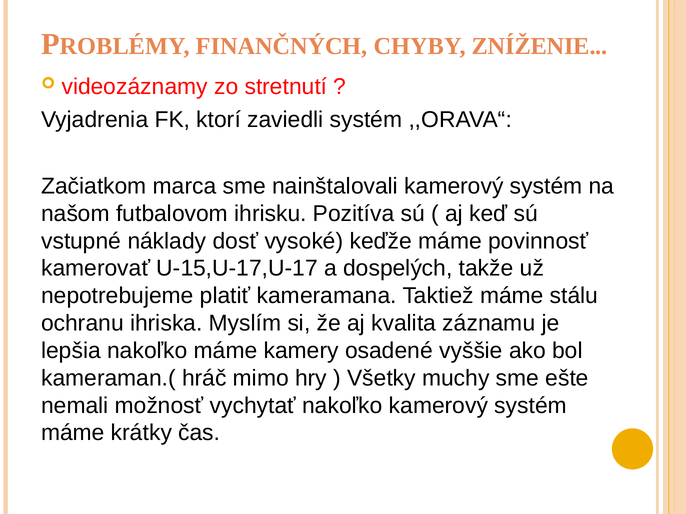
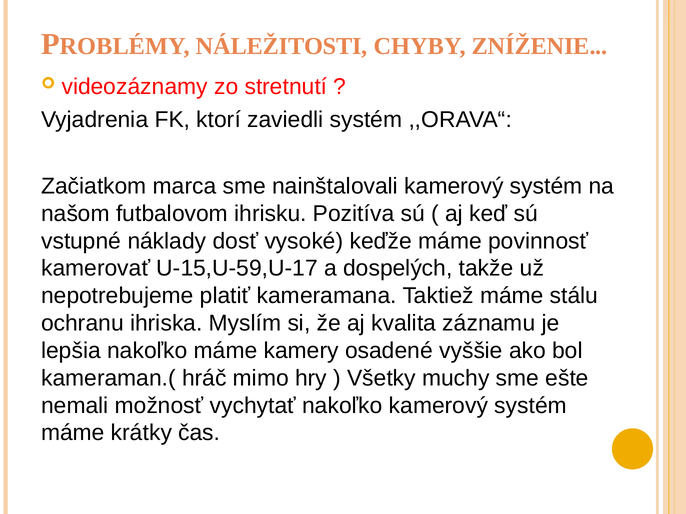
FINANČNÝCH: FINANČNÝCH -> NÁLEŽITOSTI
U-15,U-17,U-17: U-15,U-17,U-17 -> U-15,U-59,U-17
